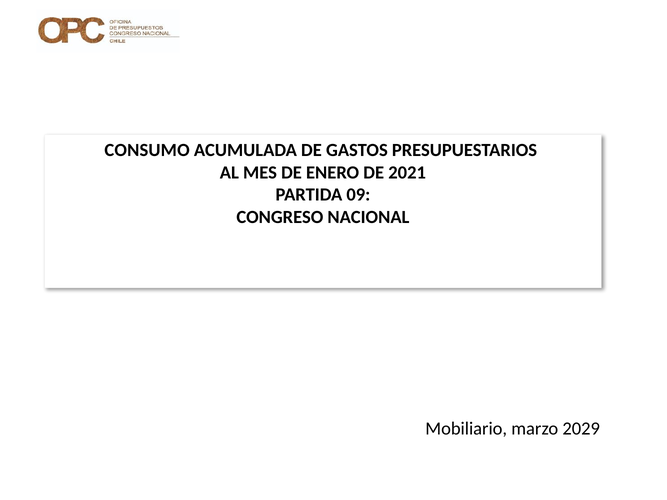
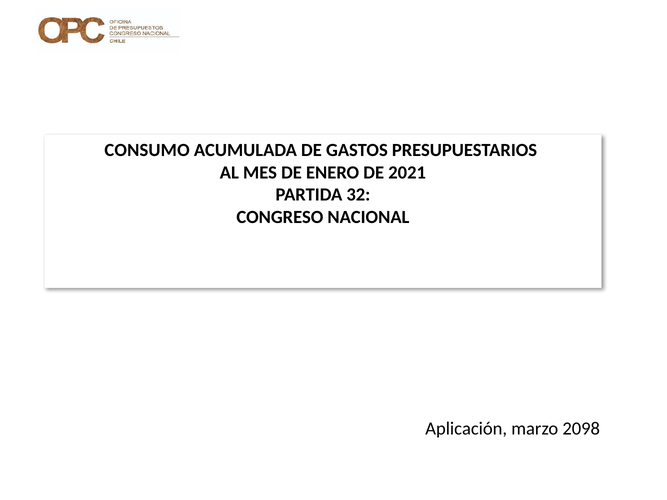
09: 09 -> 32
Mobiliario: Mobiliario -> Aplicación
2029: 2029 -> 2098
